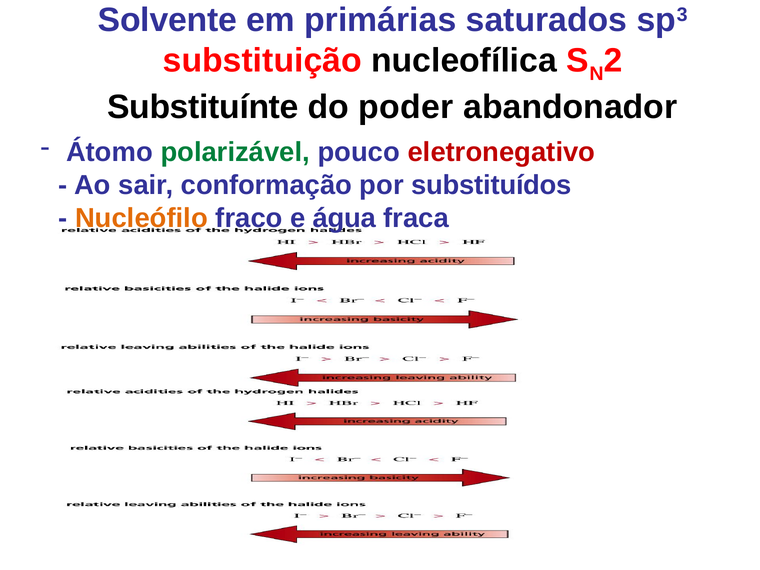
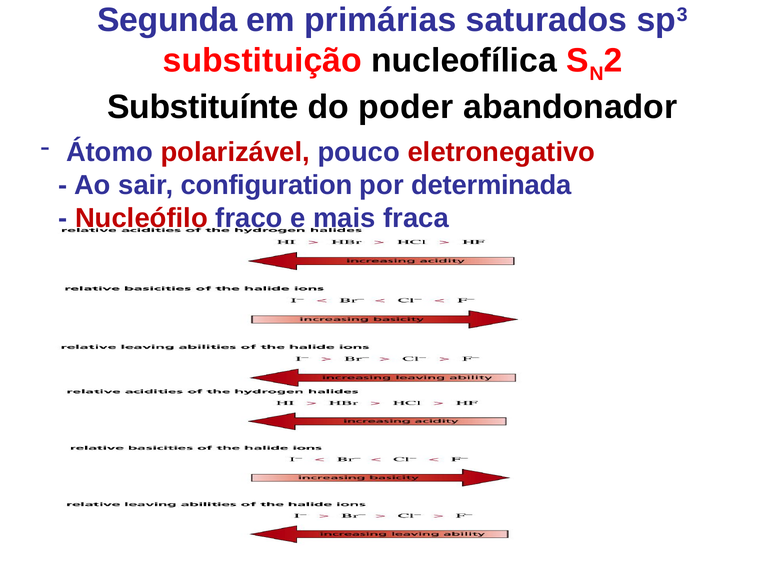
Solvente: Solvente -> Segunda
polarizável colour: green -> red
conformação: conformação -> configuration
substituídos: substituídos -> determinada
Nucleófilo colour: orange -> red
água: água -> mais
